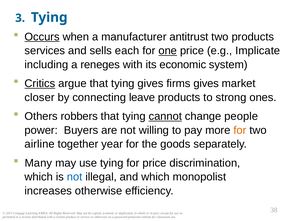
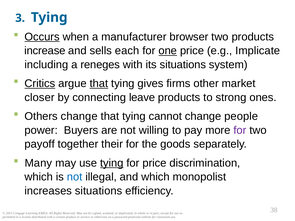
antitrust: antitrust -> browser
services: services -> increase
its economic: economic -> situations
that at (99, 84) underline: none -> present
firms gives: gives -> other
Others robbers: robbers -> change
cannot underline: present -> none
for at (240, 130) colour: orange -> purple
airline: airline -> payoff
year: year -> their
tying at (112, 163) underline: none -> present
increases otherwise: otherwise -> situations
